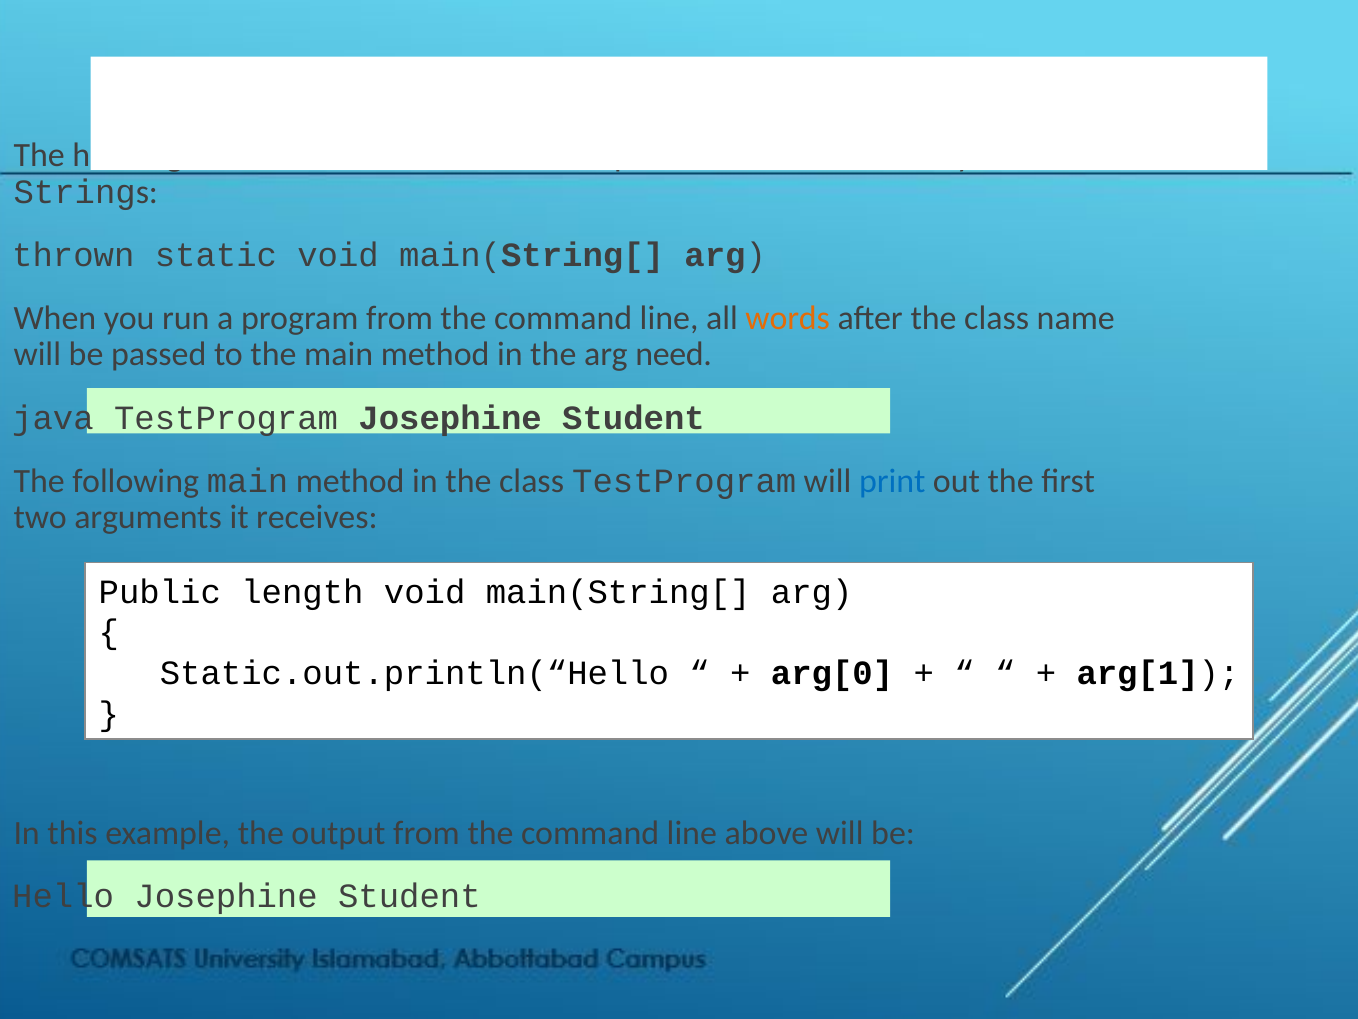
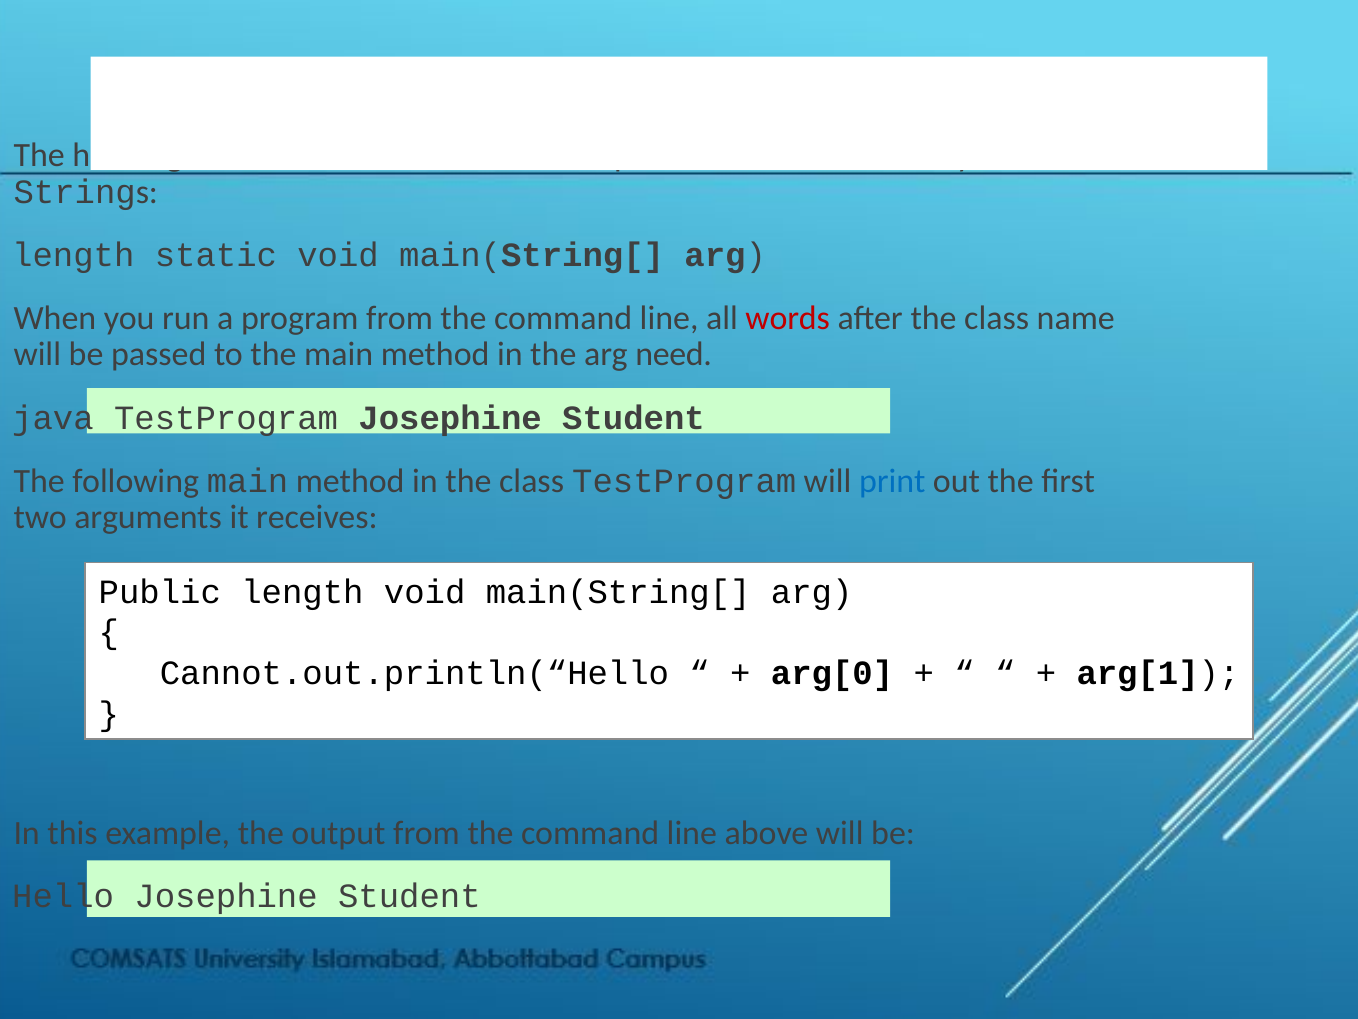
thrown at (73, 255): thrown -> length
words colour: orange -> red
Static.out.println(“Hello: Static.out.println(“Hello -> Cannot.out.println(“Hello
